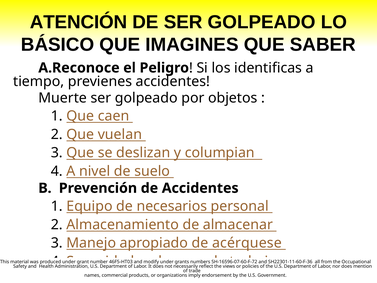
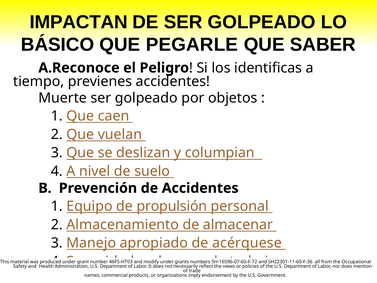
ATENCIÓN: ATENCIÓN -> IMPACTAN
IMAGINES: IMAGINES -> PEGARLE
necesarios: necesarios -> propulsión
